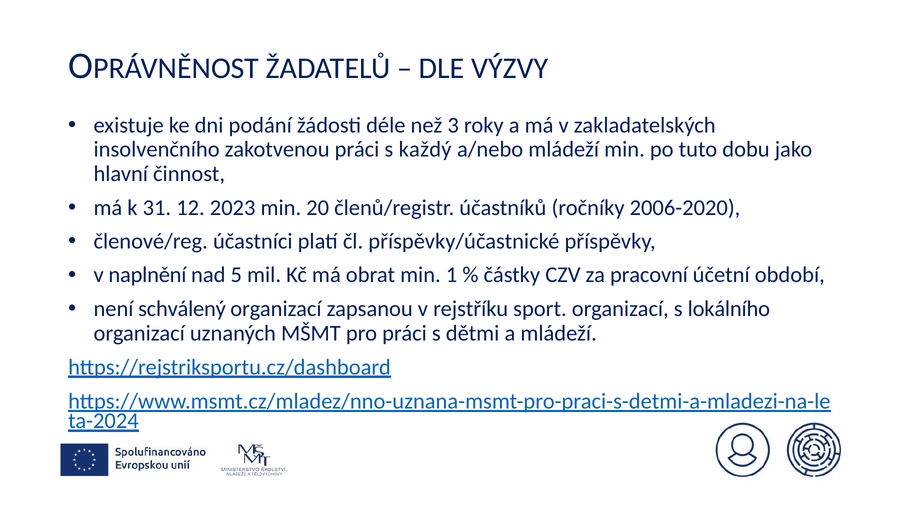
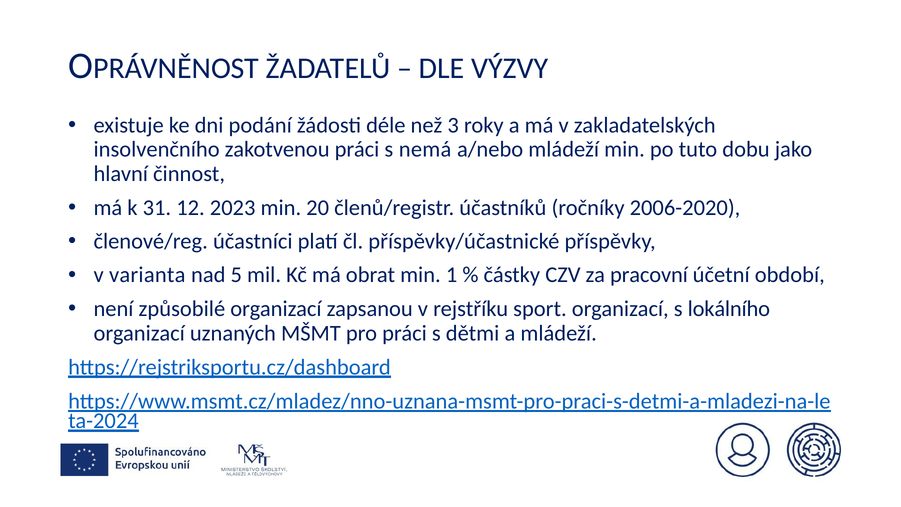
každý: každý -> nemá
naplnění: naplnění -> varianta
schválený: schválený -> způsobilé
